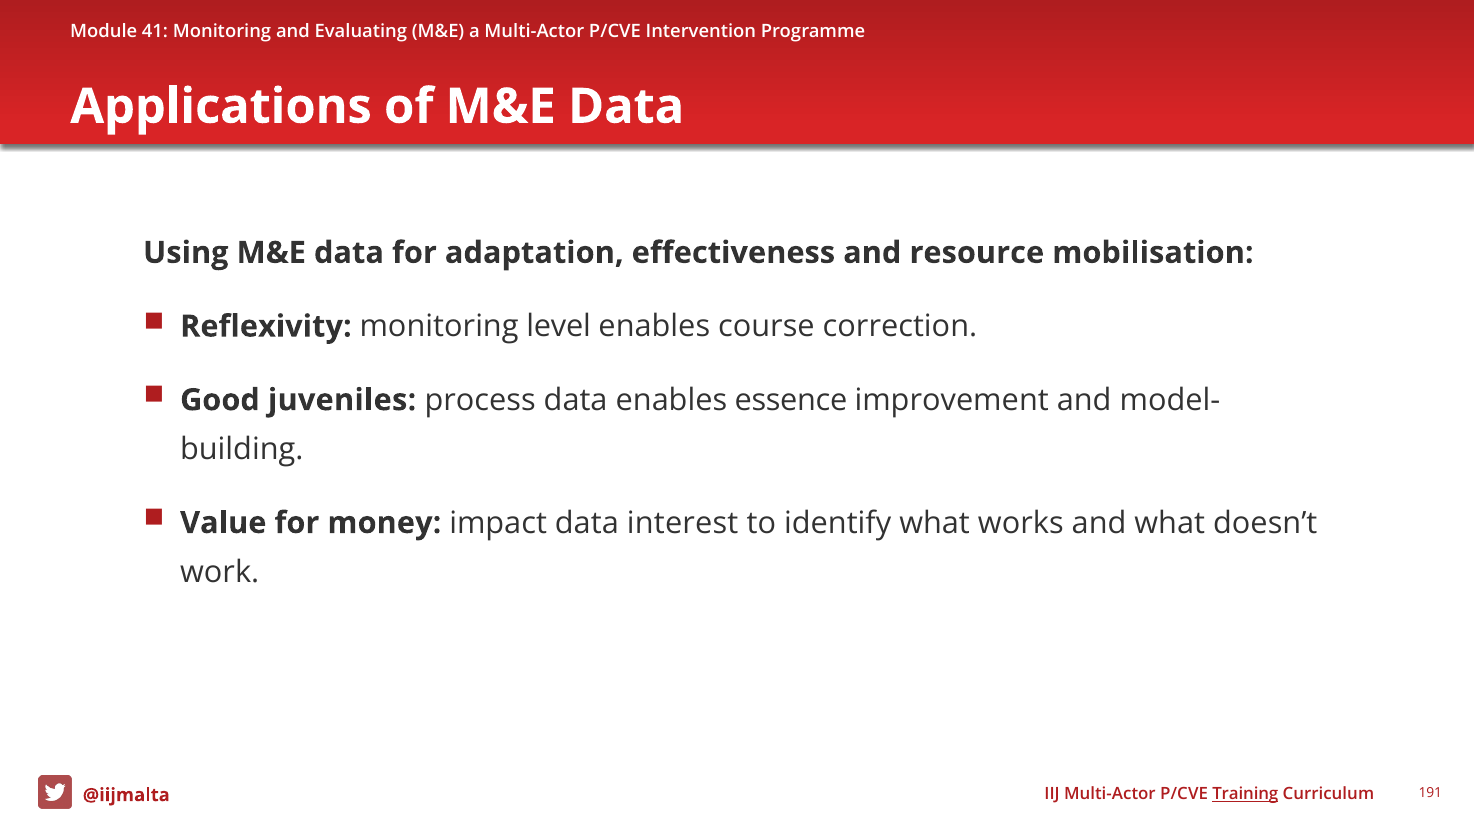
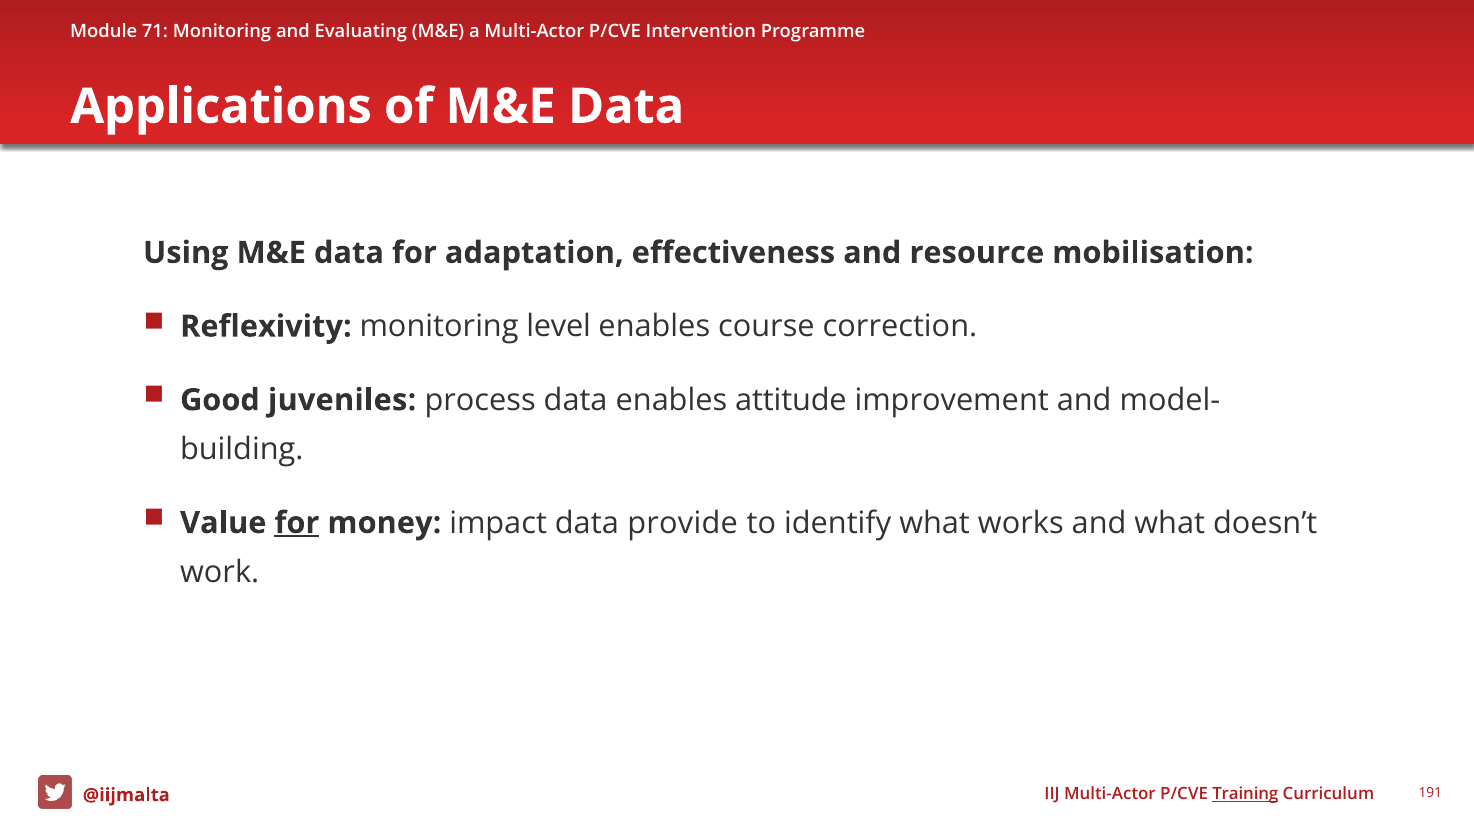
41: 41 -> 71
essence: essence -> attitude
for at (297, 523) underline: none -> present
interest: interest -> provide
